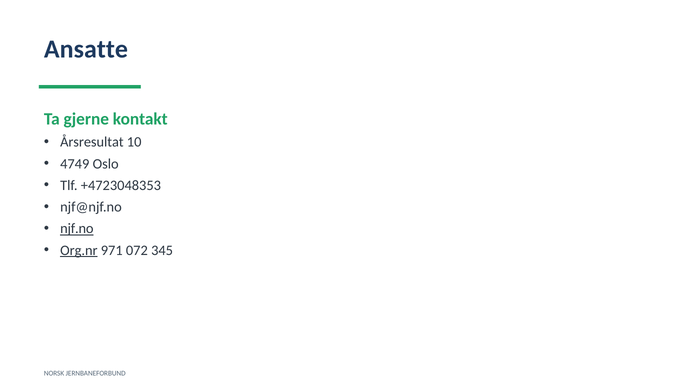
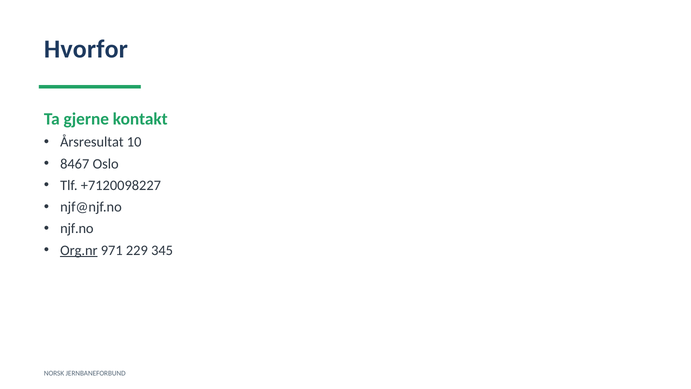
Ansatte: Ansatte -> Hvorfor
4749: 4749 -> 8467
+4723048353: +4723048353 -> +7120098227
njf.no underline: present -> none
072: 072 -> 229
